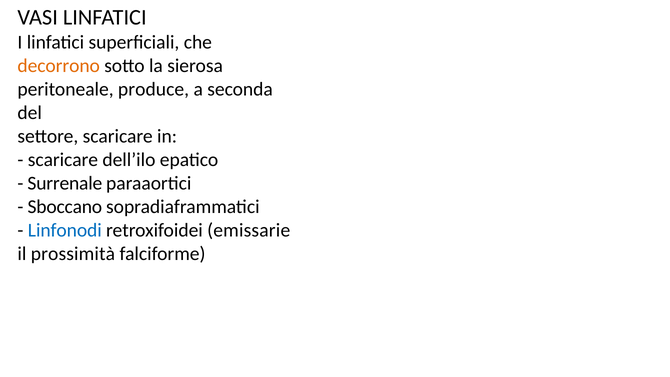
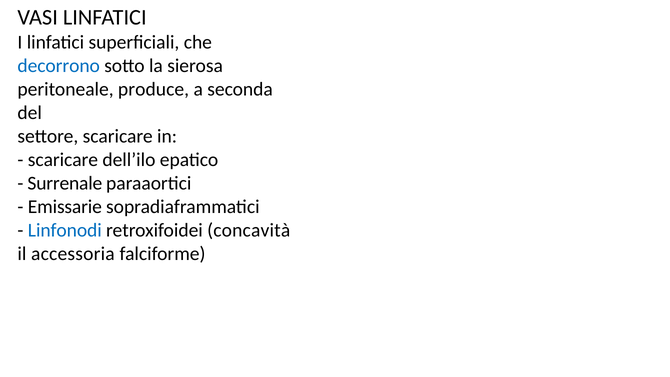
decorrono colour: orange -> blue
Sboccano: Sboccano -> Emissarie
emissarie: emissarie -> concavità
prossimità: prossimità -> accessoria
